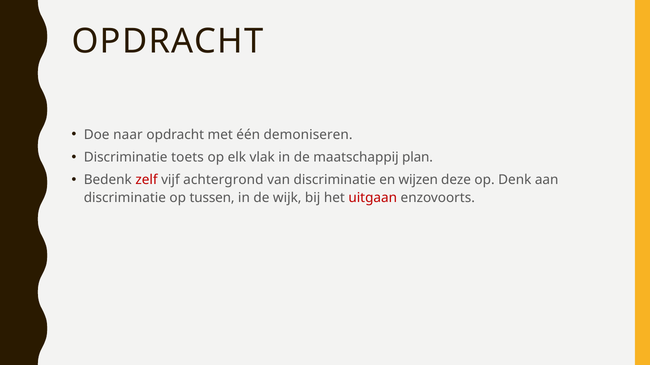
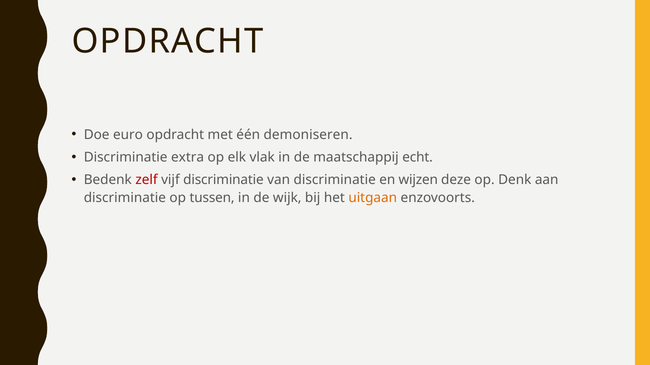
naar: naar -> euro
toets: toets -> extra
plan: plan -> echt
vijf achtergrond: achtergrond -> discriminatie
uitgaan colour: red -> orange
